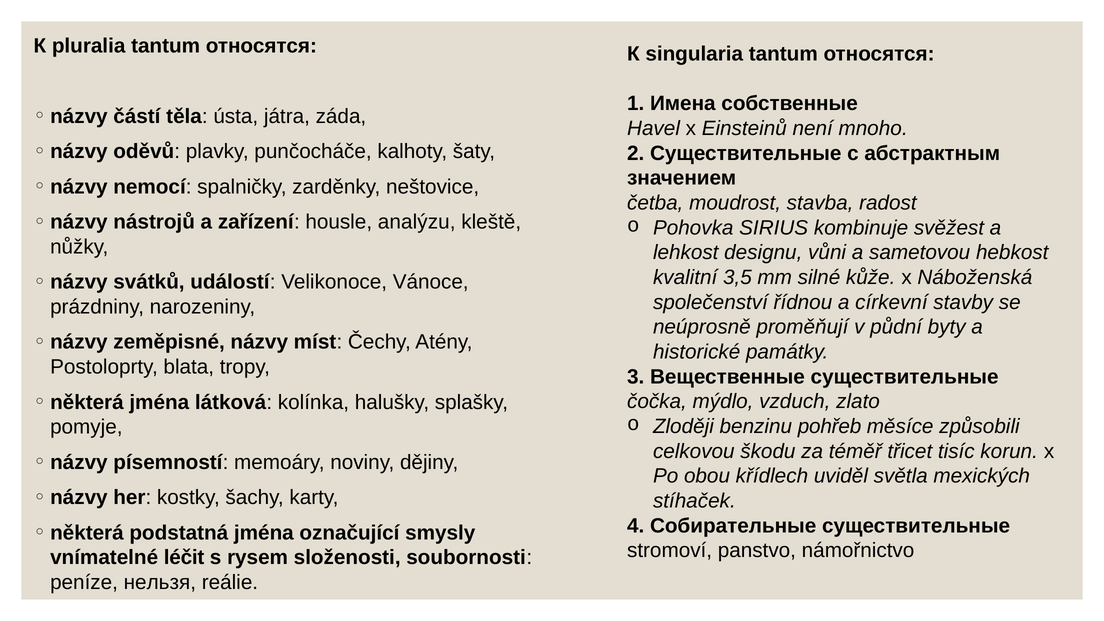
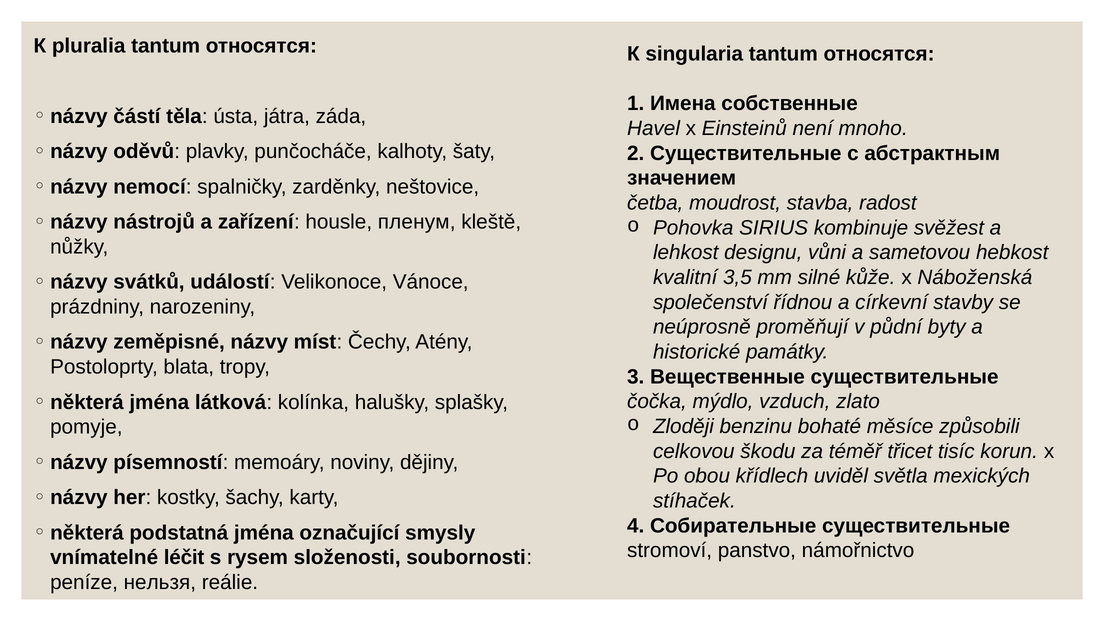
analýzu: analýzu -> пленум
pohřeb: pohřeb -> bohaté
